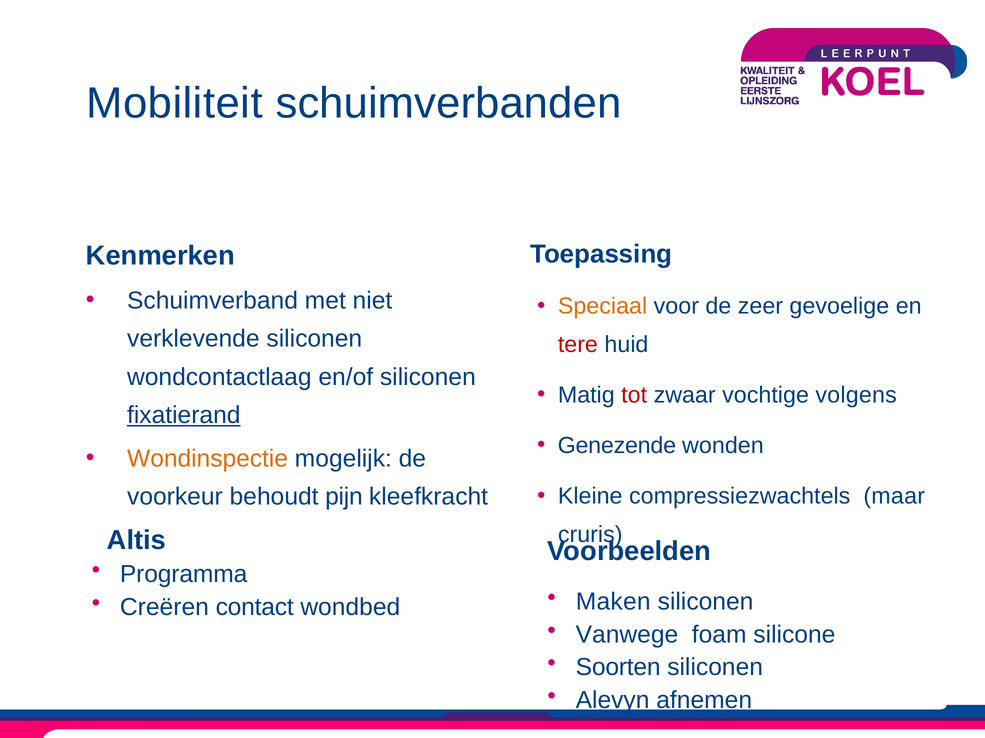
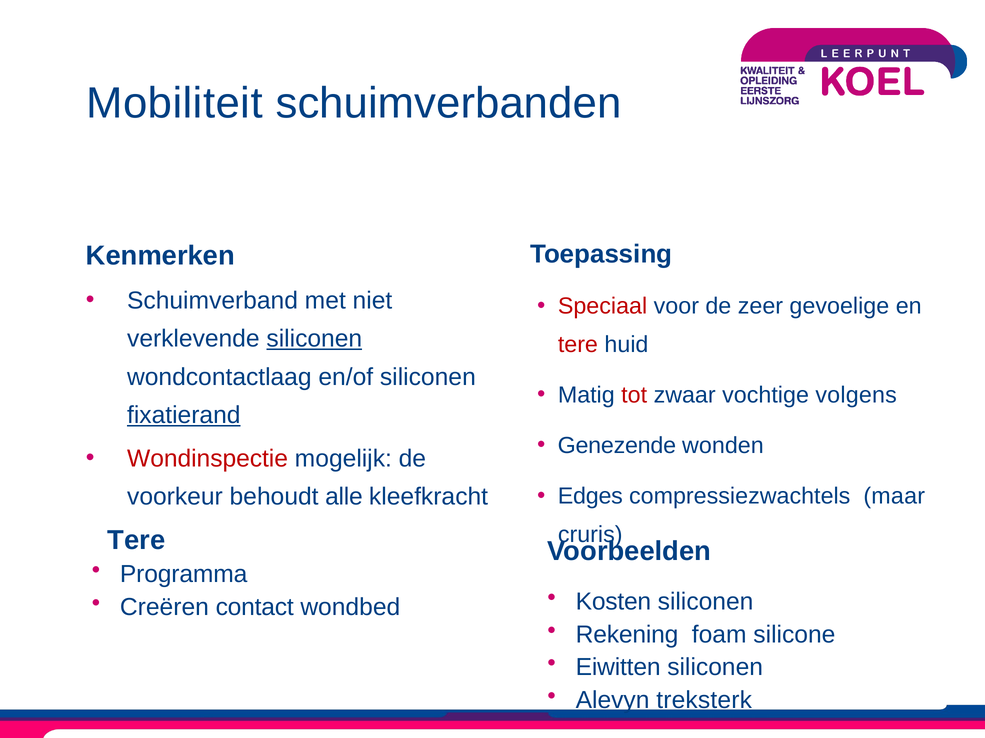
Speciaal colour: orange -> red
siliconen at (314, 339) underline: none -> present
Wondinspectie colour: orange -> red
Kleine: Kleine -> Edges
pijn: pijn -> alle
Altis at (136, 541): Altis -> Tere
Maken: Maken -> Kosten
Vanwege: Vanwege -> Rekening
Soorten: Soorten -> Eiwitten
afnemen: afnemen -> treksterk
